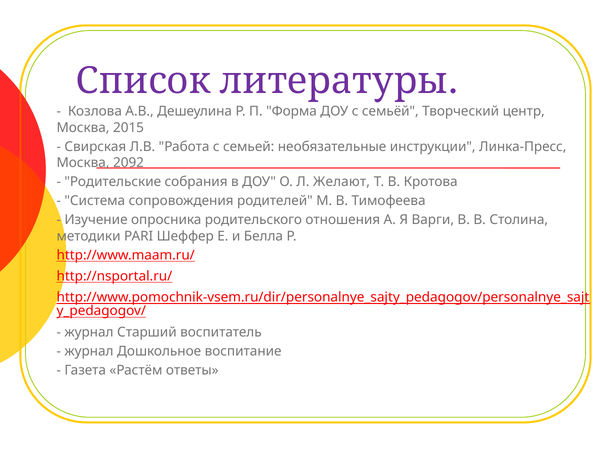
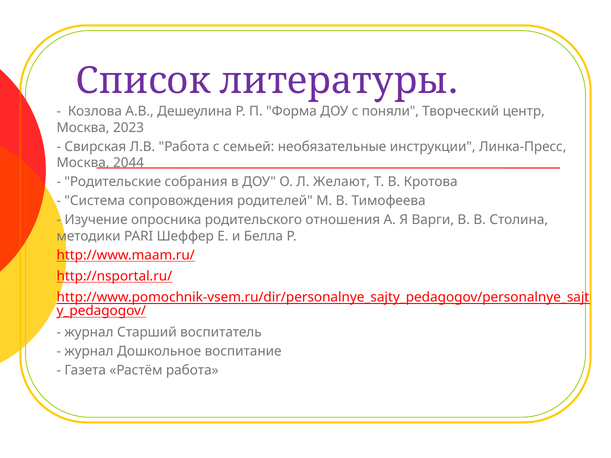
семьёй: семьёй -> поняли
2015: 2015 -> 2023
2092: 2092 -> 2044
Растём ответы: ответы -> работа
